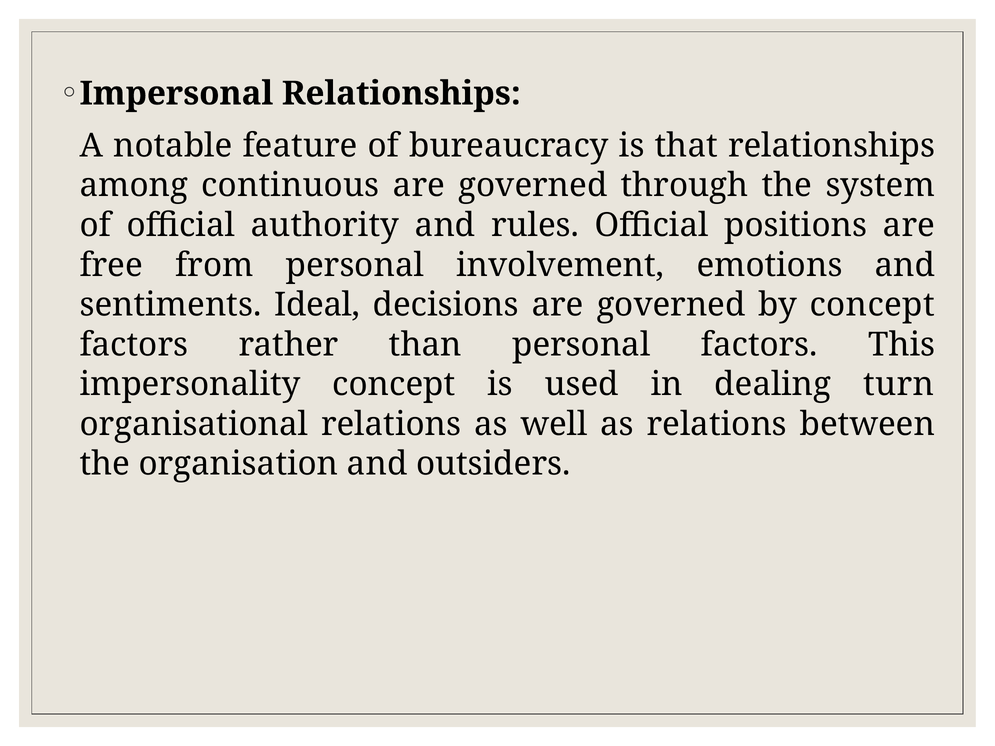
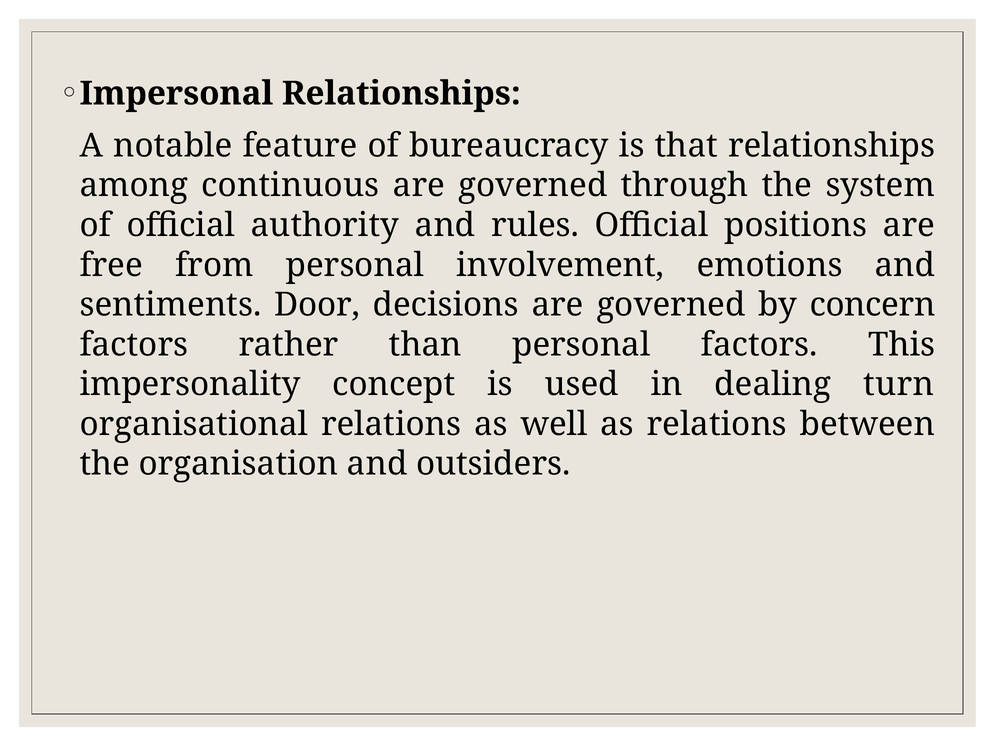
Ideal: Ideal -> Door
by concept: concept -> concern
